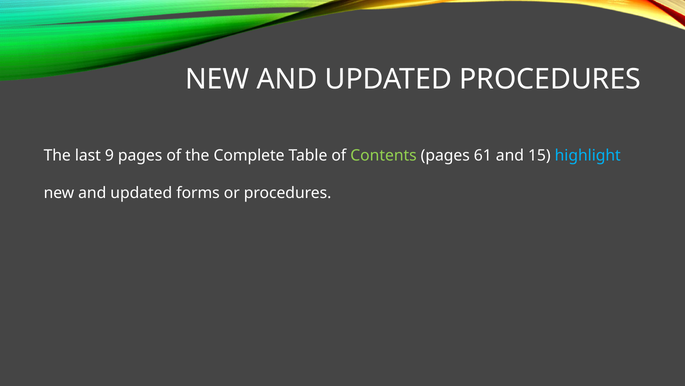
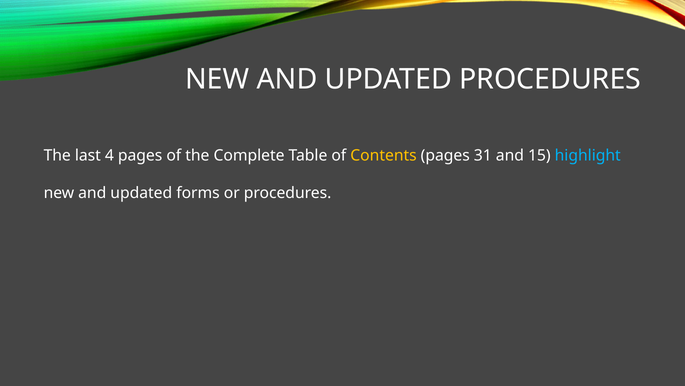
9: 9 -> 4
Contents colour: light green -> yellow
61: 61 -> 31
